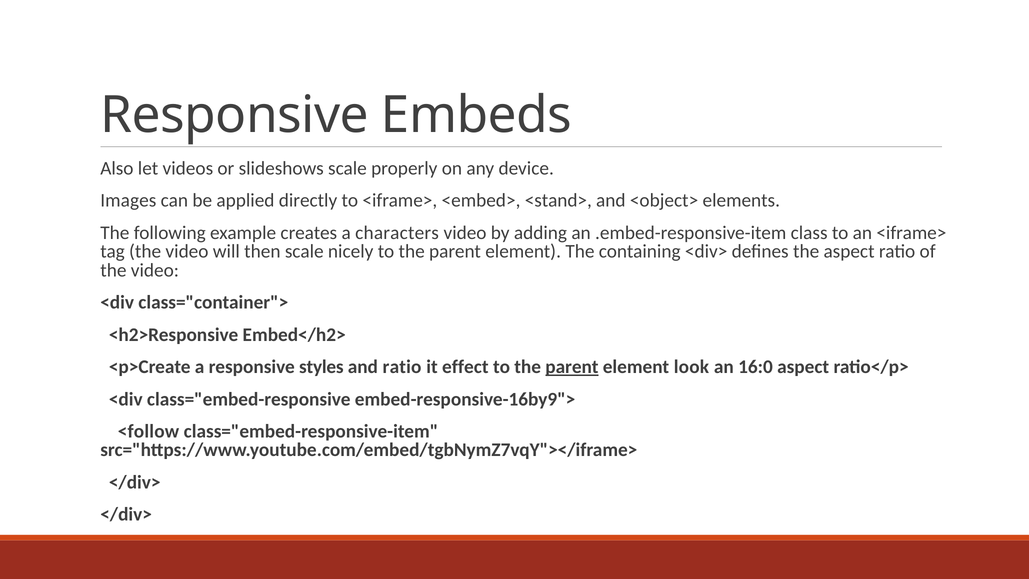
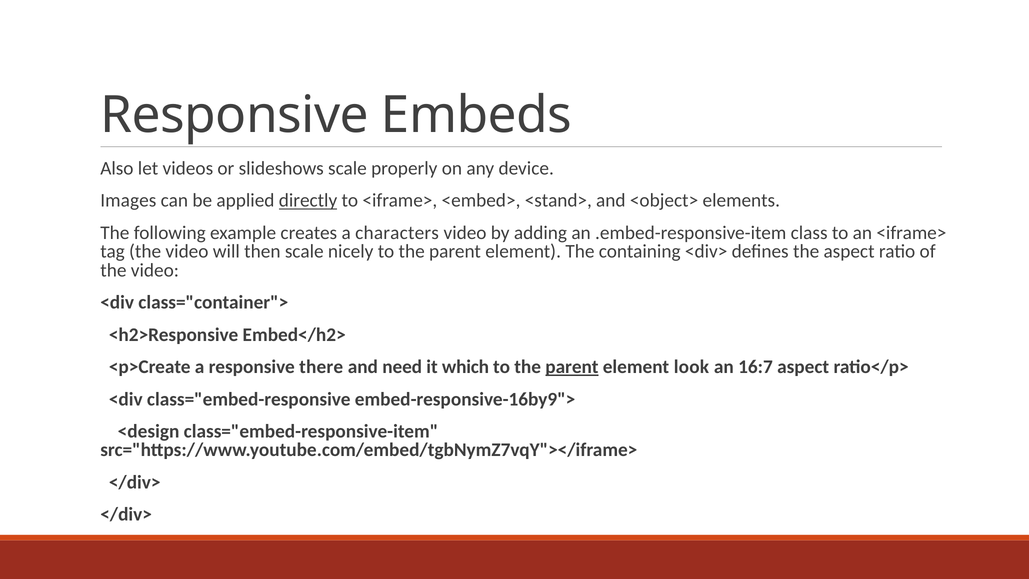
directly underline: none -> present
styles: styles -> there
and ratio: ratio -> need
effect: effect -> which
16:0: 16:0 -> 16:7
<follow: <follow -> <design
